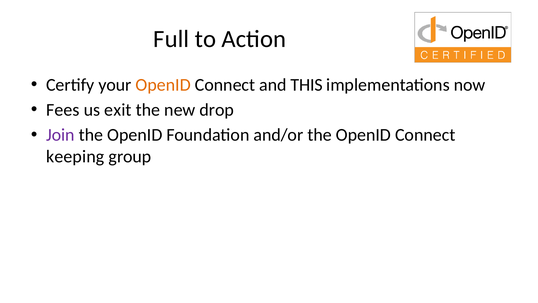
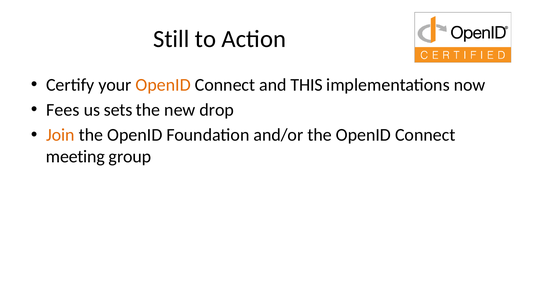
Full: Full -> Still
exit: exit -> sets
Join colour: purple -> orange
keeping: keeping -> meeting
